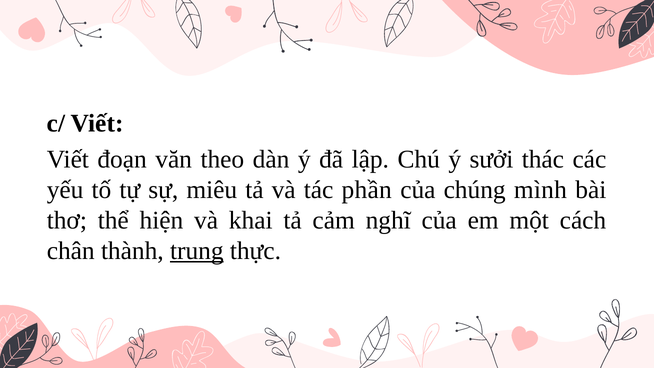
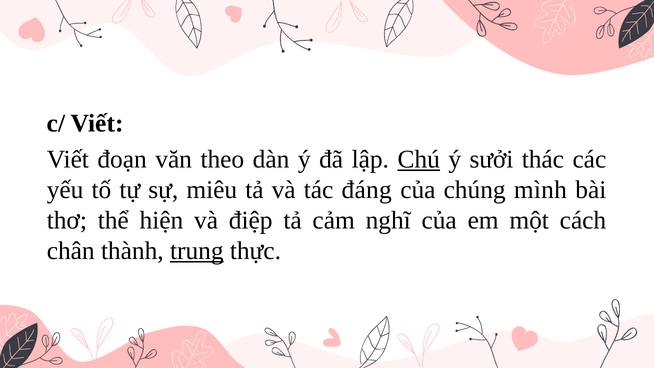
Chú underline: none -> present
phần: phần -> đáng
khai: khai -> điệp
